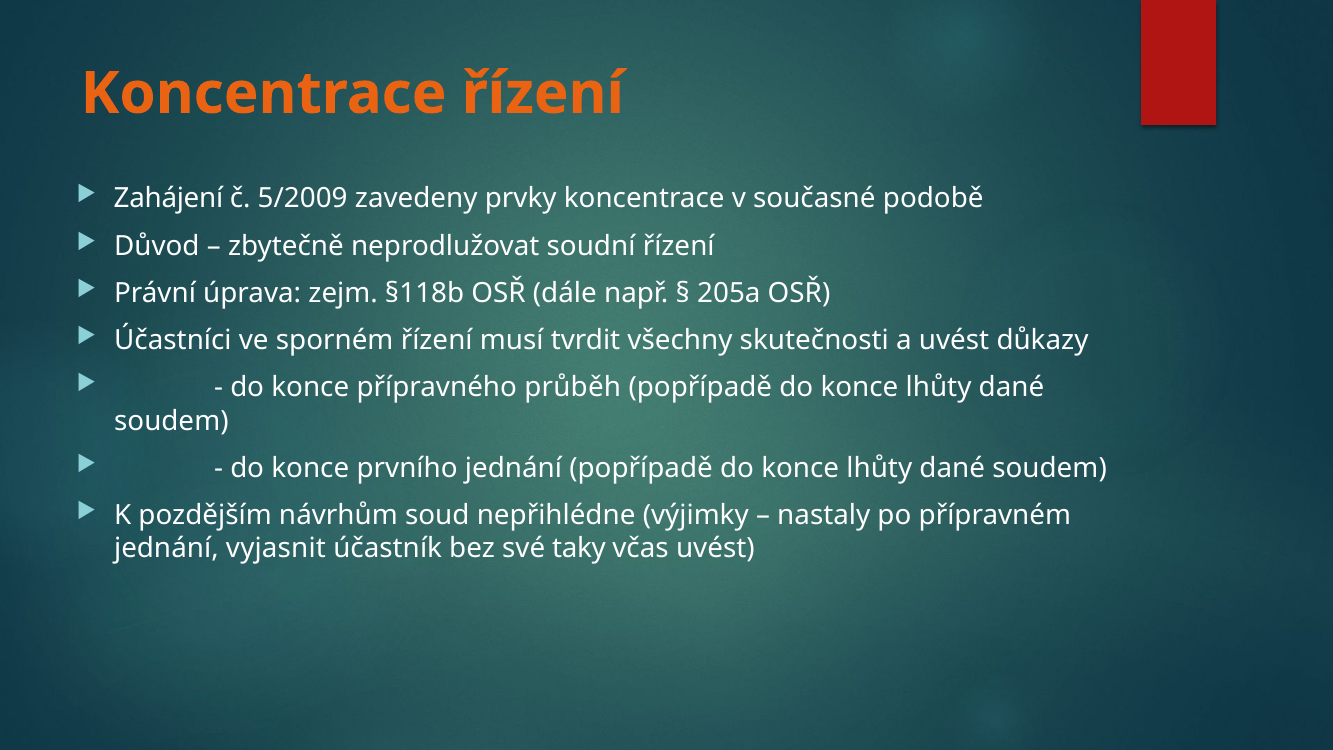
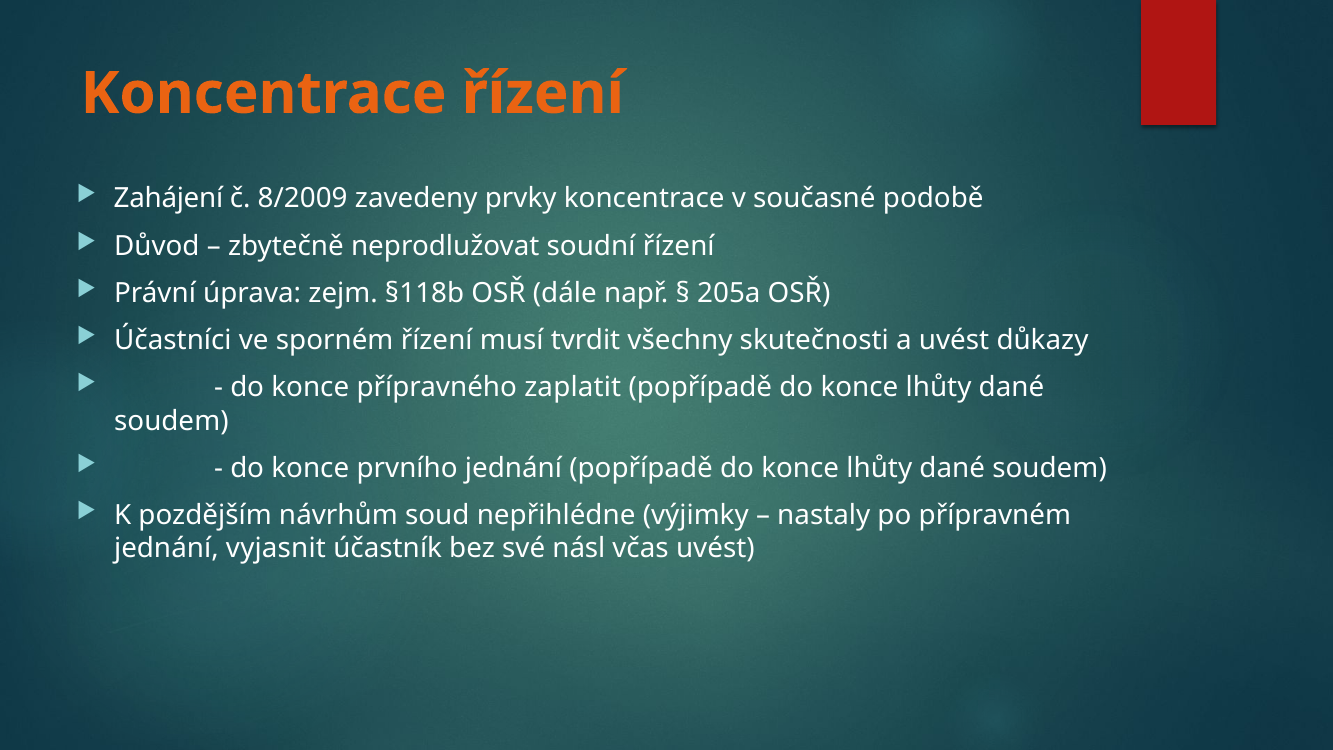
5/2009: 5/2009 -> 8/2009
průběh: průběh -> zaplatit
taky: taky -> násl
